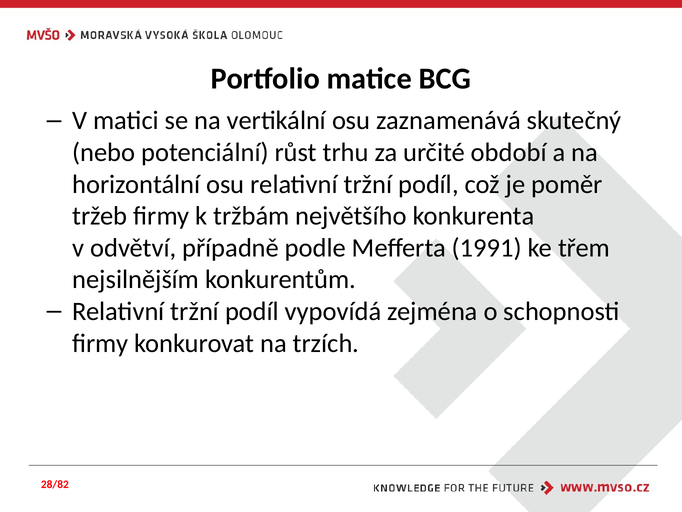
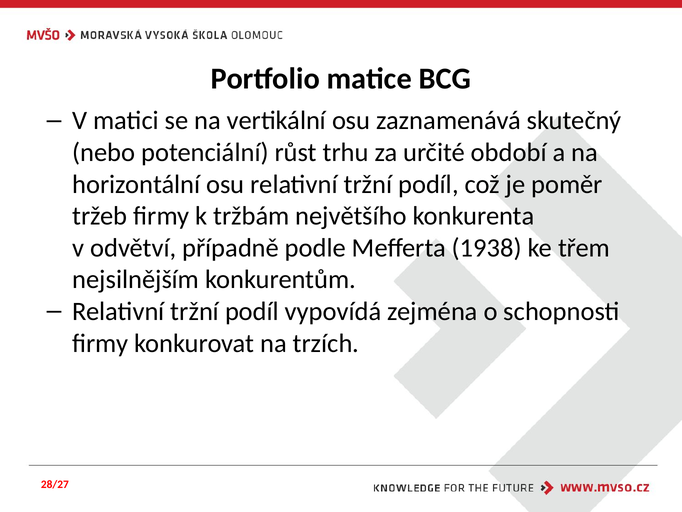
1991: 1991 -> 1938
28/82: 28/82 -> 28/27
